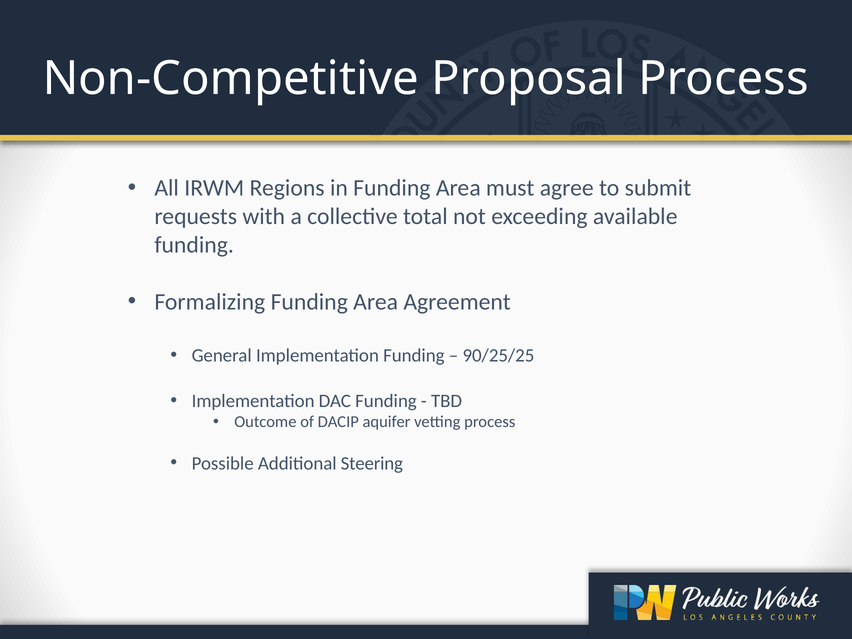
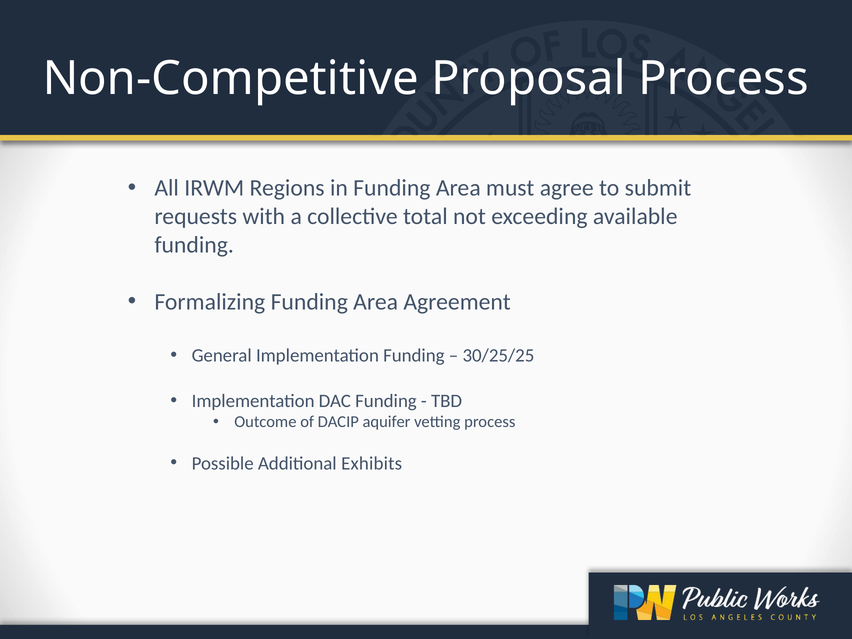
90/25/25: 90/25/25 -> 30/25/25
Steering: Steering -> Exhibits
